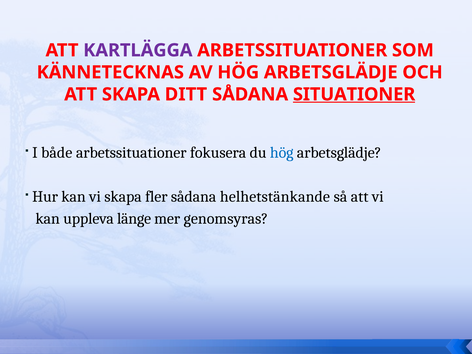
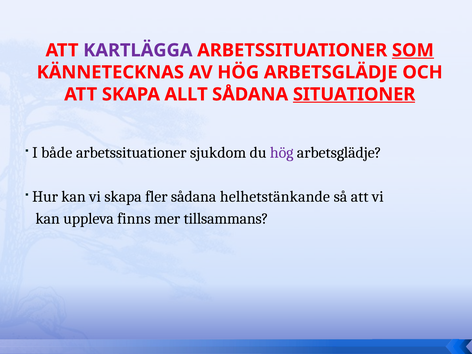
SOM underline: none -> present
DITT: DITT -> ALLT
fokusera: fokusera -> sjukdom
hög at (282, 153) colour: blue -> purple
länge: länge -> finns
genomsyras: genomsyras -> tillsammans
